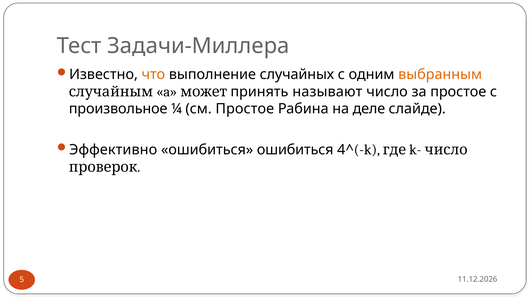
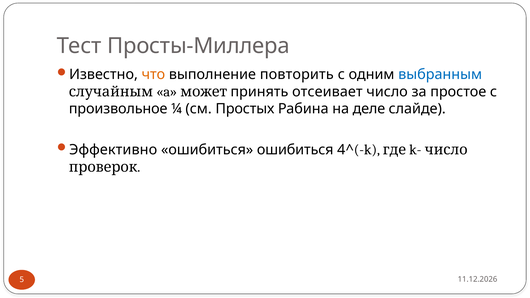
Задачи-Миллера: Задачи-Миллера -> Просты-Миллера
случайных: случайных -> повторить
выбранным colour: orange -> blue
называют: называют -> отсеивает
см Простое: Простое -> Простых
